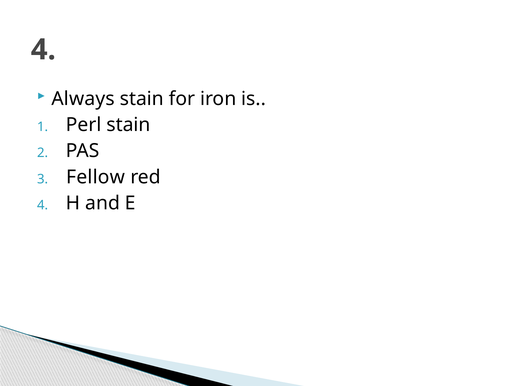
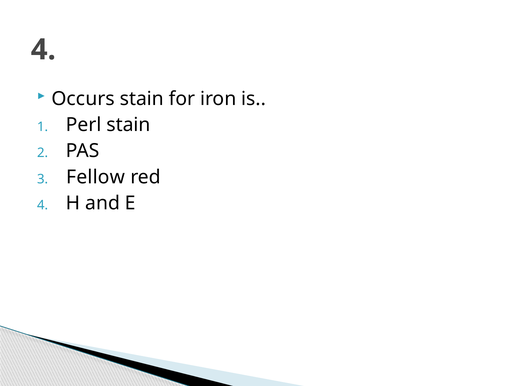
Always: Always -> Occurs
